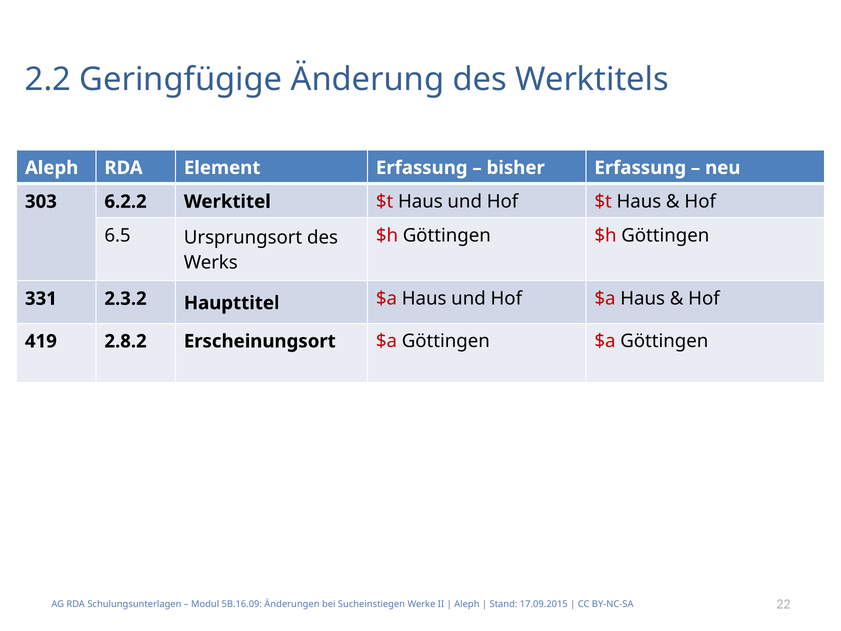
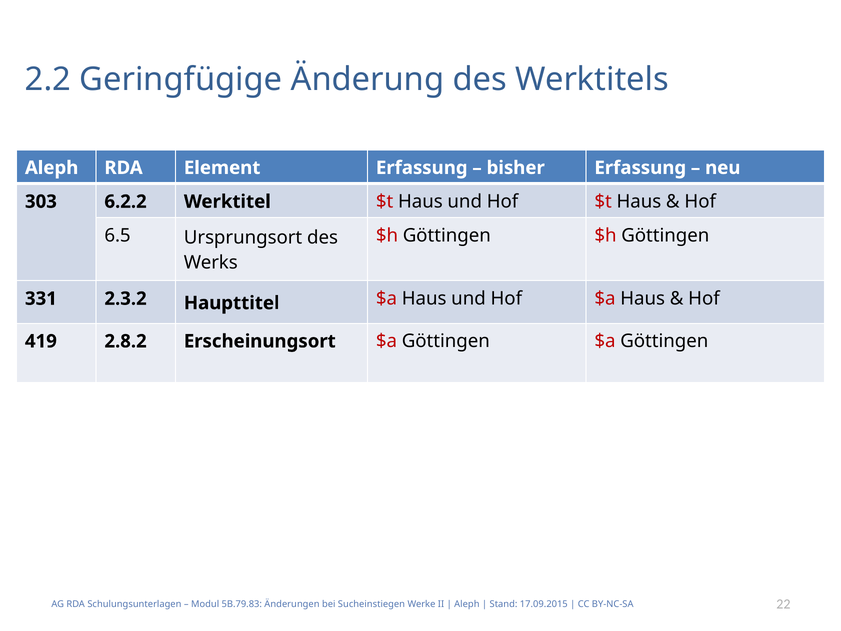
5B.16.09: 5B.16.09 -> 5B.79.83
